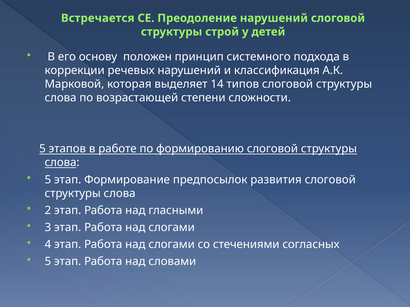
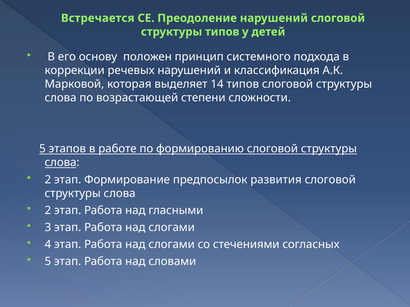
структуры строй: строй -> типов
5 at (48, 180): 5 -> 2
